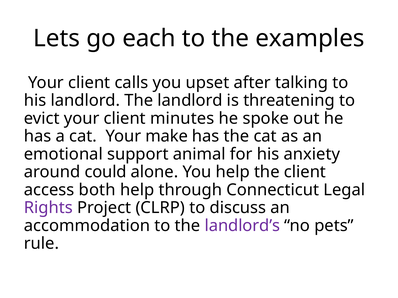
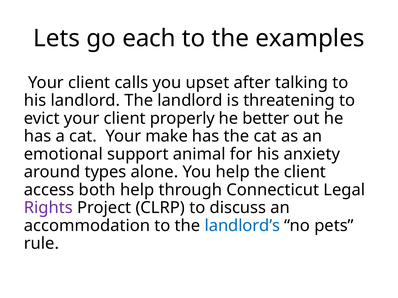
minutes: minutes -> properly
spoke: spoke -> better
could: could -> types
landlord’s colour: purple -> blue
